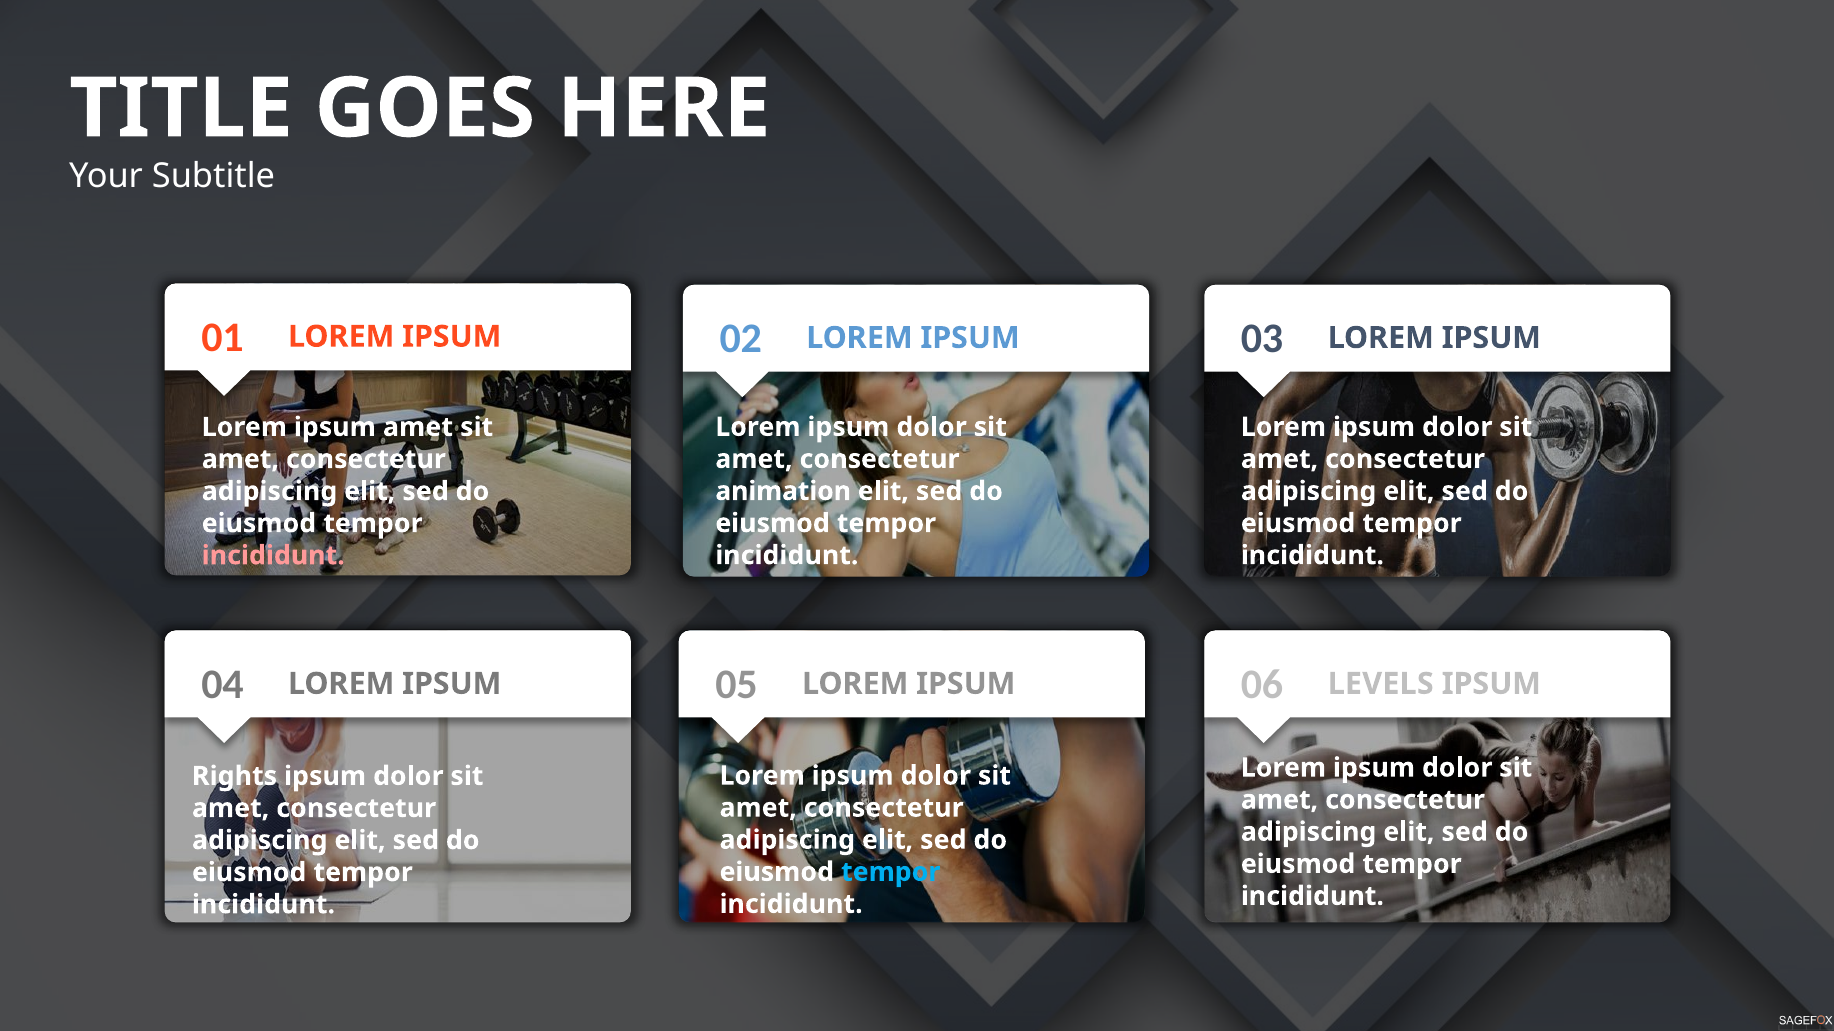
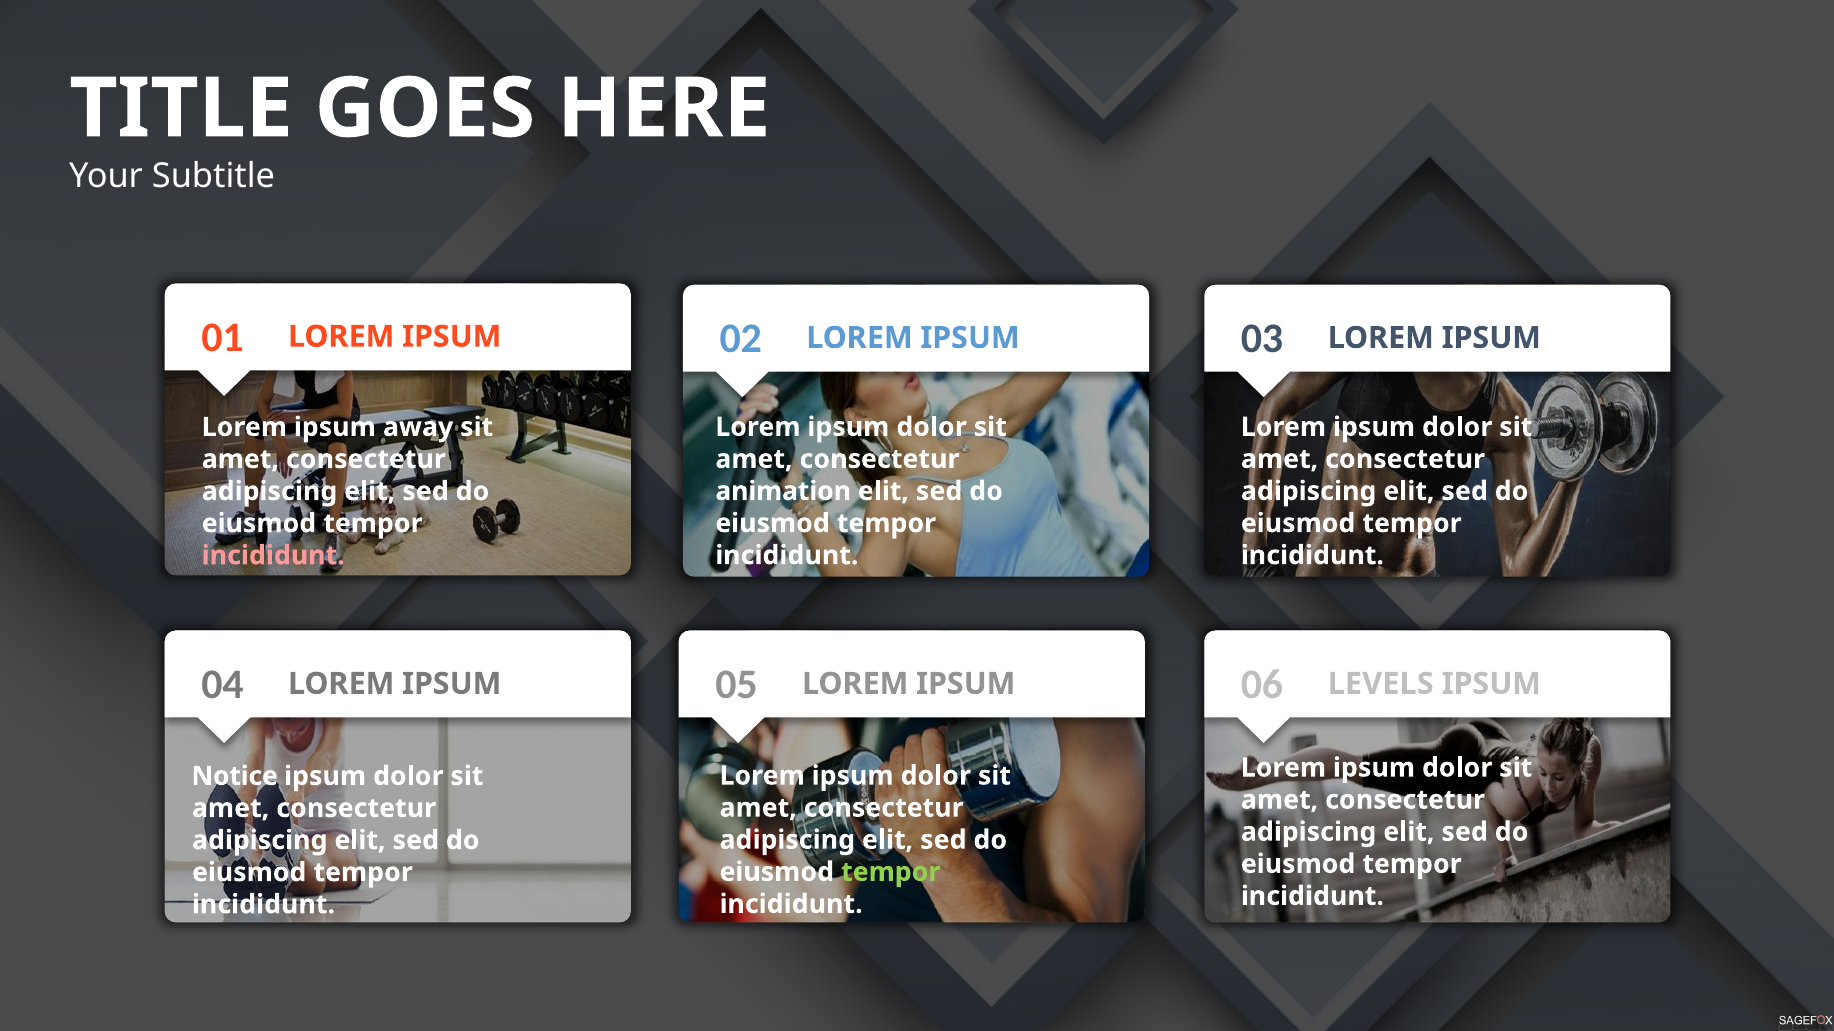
ipsum amet: amet -> away
Rights: Rights -> Notice
tempor at (891, 873) colour: light blue -> light green
